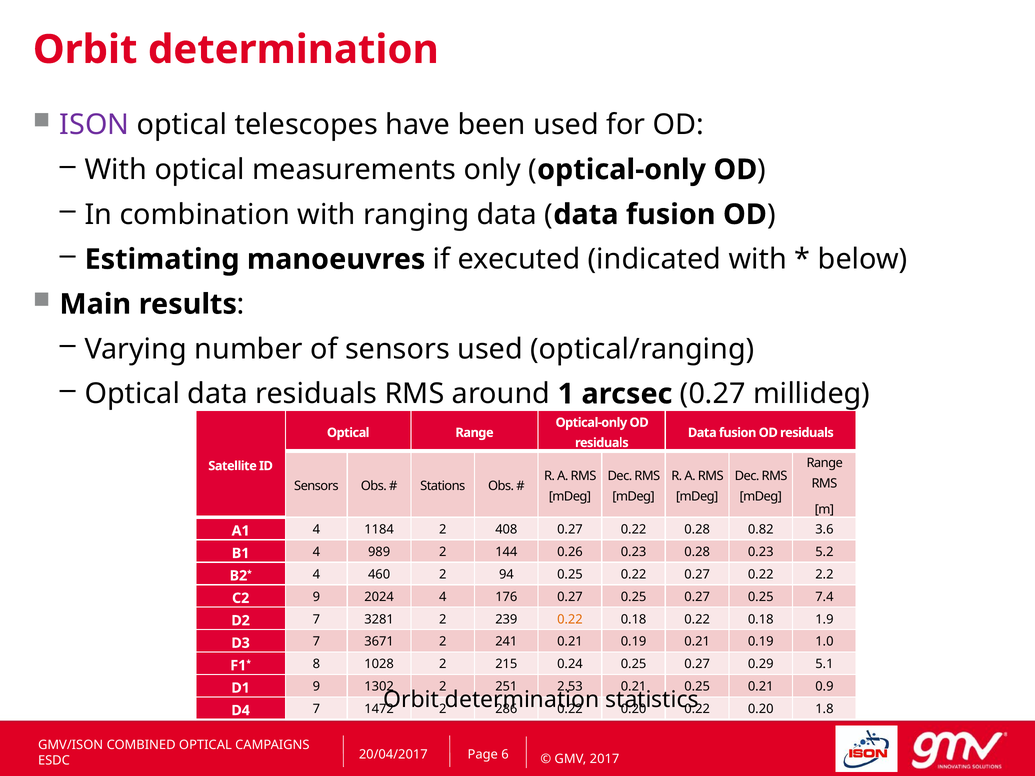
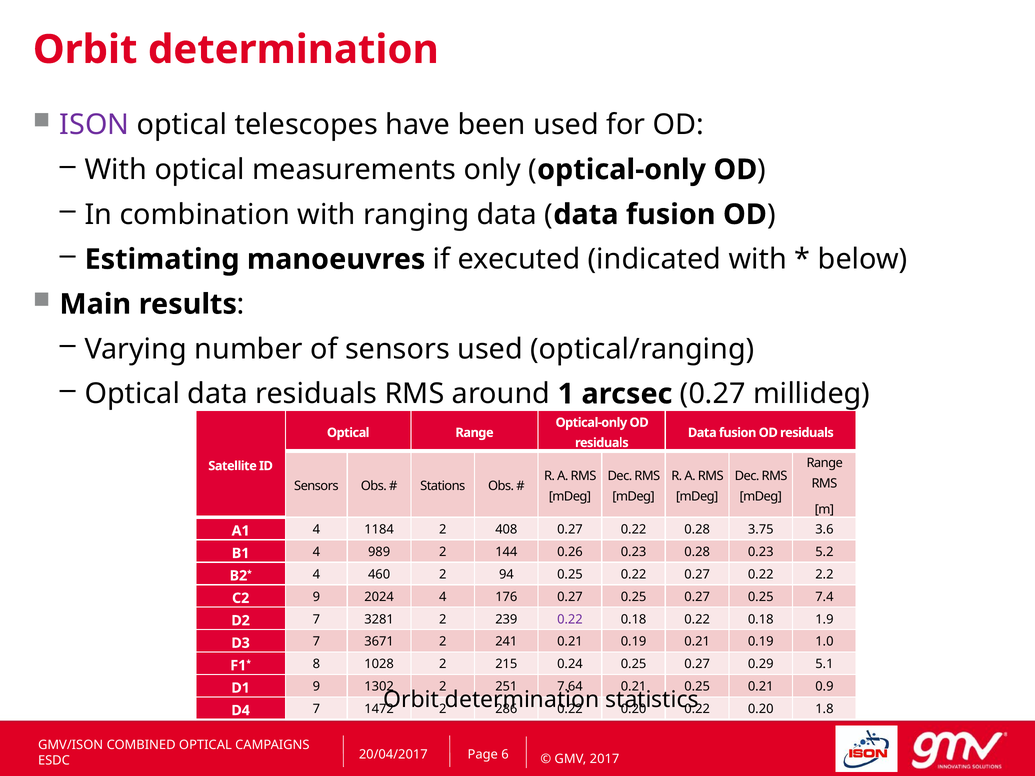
0.82: 0.82 -> 3.75
0.22 at (570, 619) colour: orange -> purple
2.53: 2.53 -> 7.64
